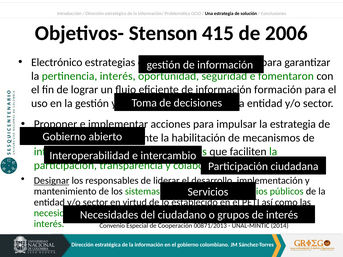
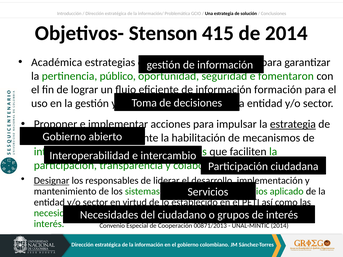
de 2006: 2006 -> 2014
Electrónico: Electrónico -> Académica
pertinencia interés: interés -> público
estrategia at (293, 124) underline: none -> present
públicos: públicos -> aplicado
